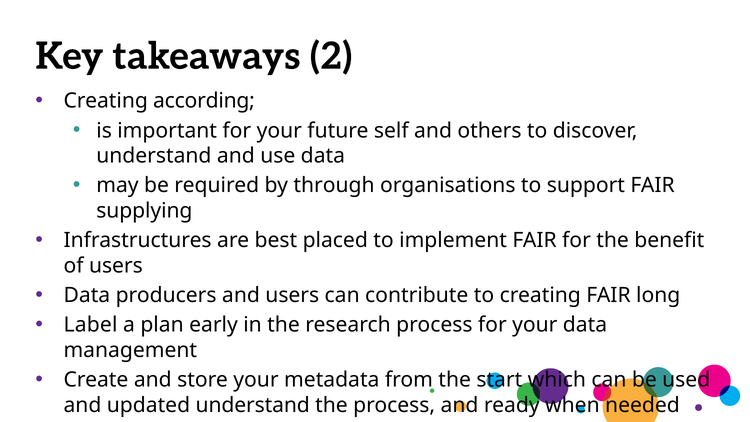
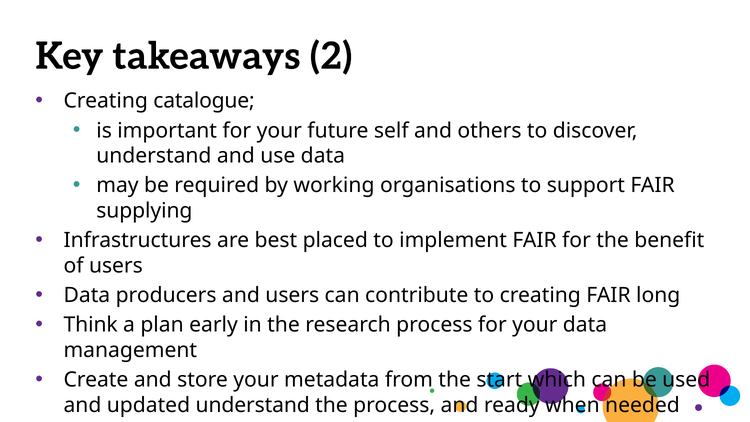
according: according -> catalogue
through: through -> working
Label: Label -> Think
